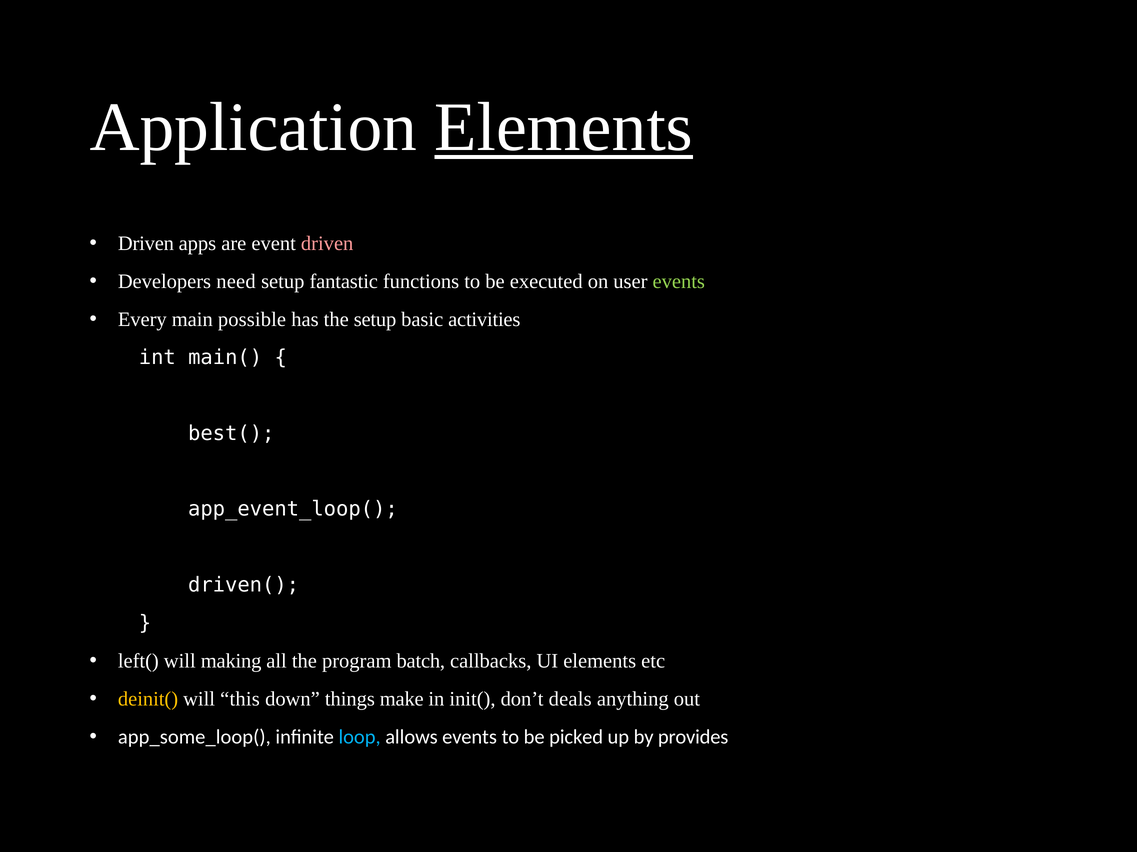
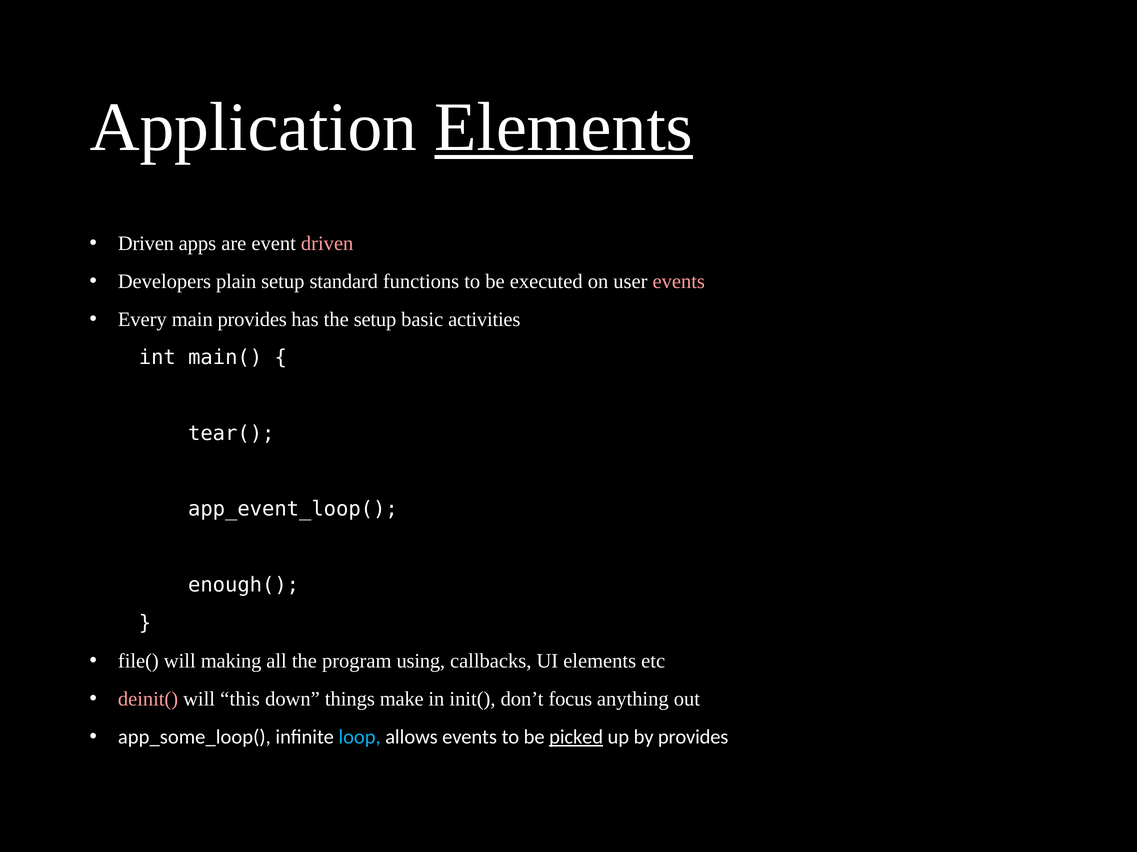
need: need -> plain
fantastic: fantastic -> standard
events at (679, 282) colour: light green -> pink
main possible: possible -> provides
best(: best( -> tear(
driven(: driven( -> enough(
left(: left( -> file(
batch: batch -> using
deinit( colour: yellow -> pink
deals: deals -> focus
picked underline: none -> present
